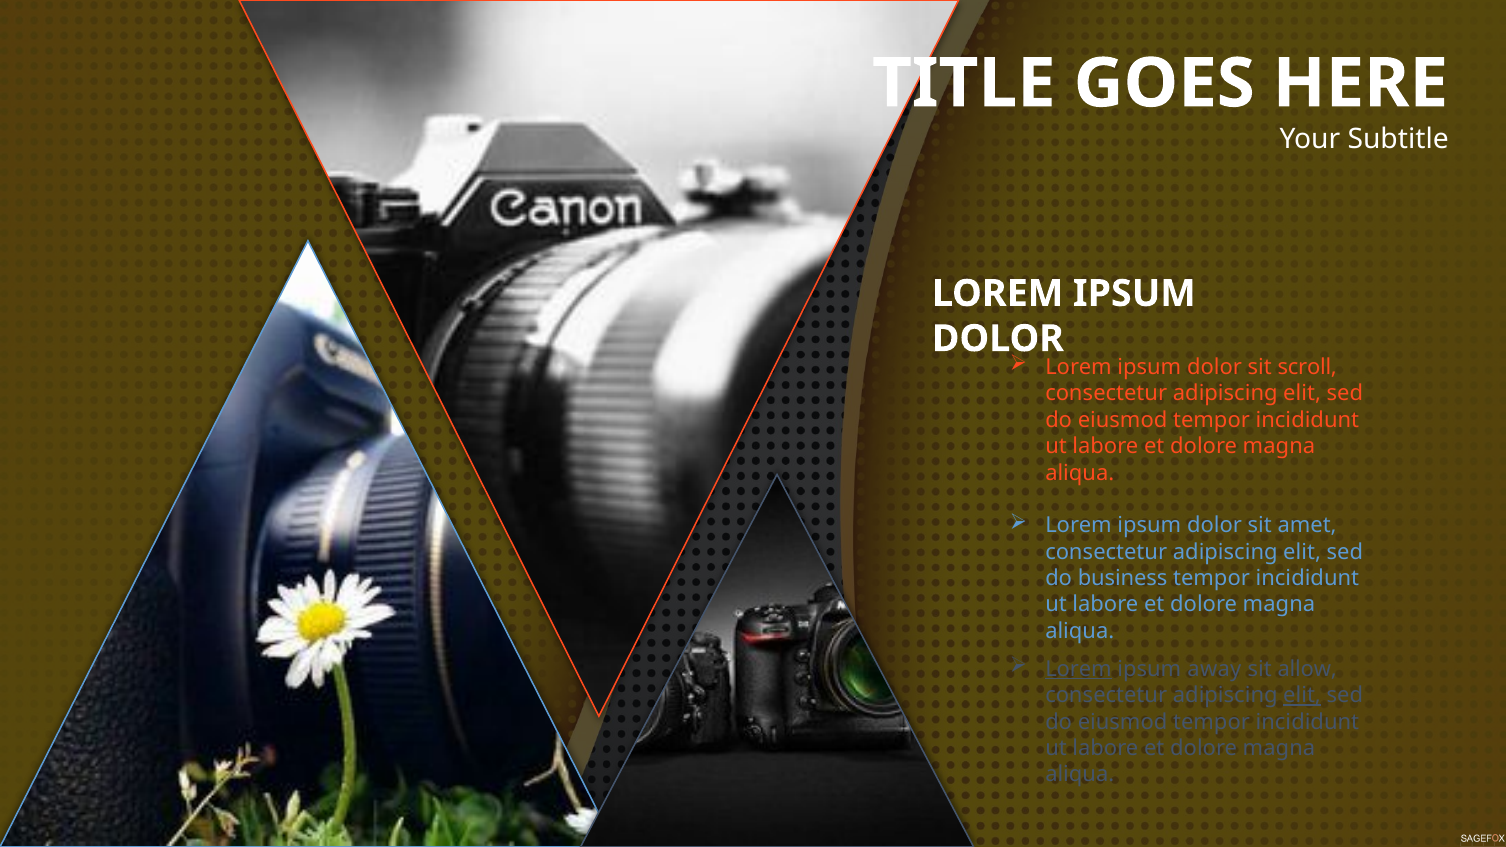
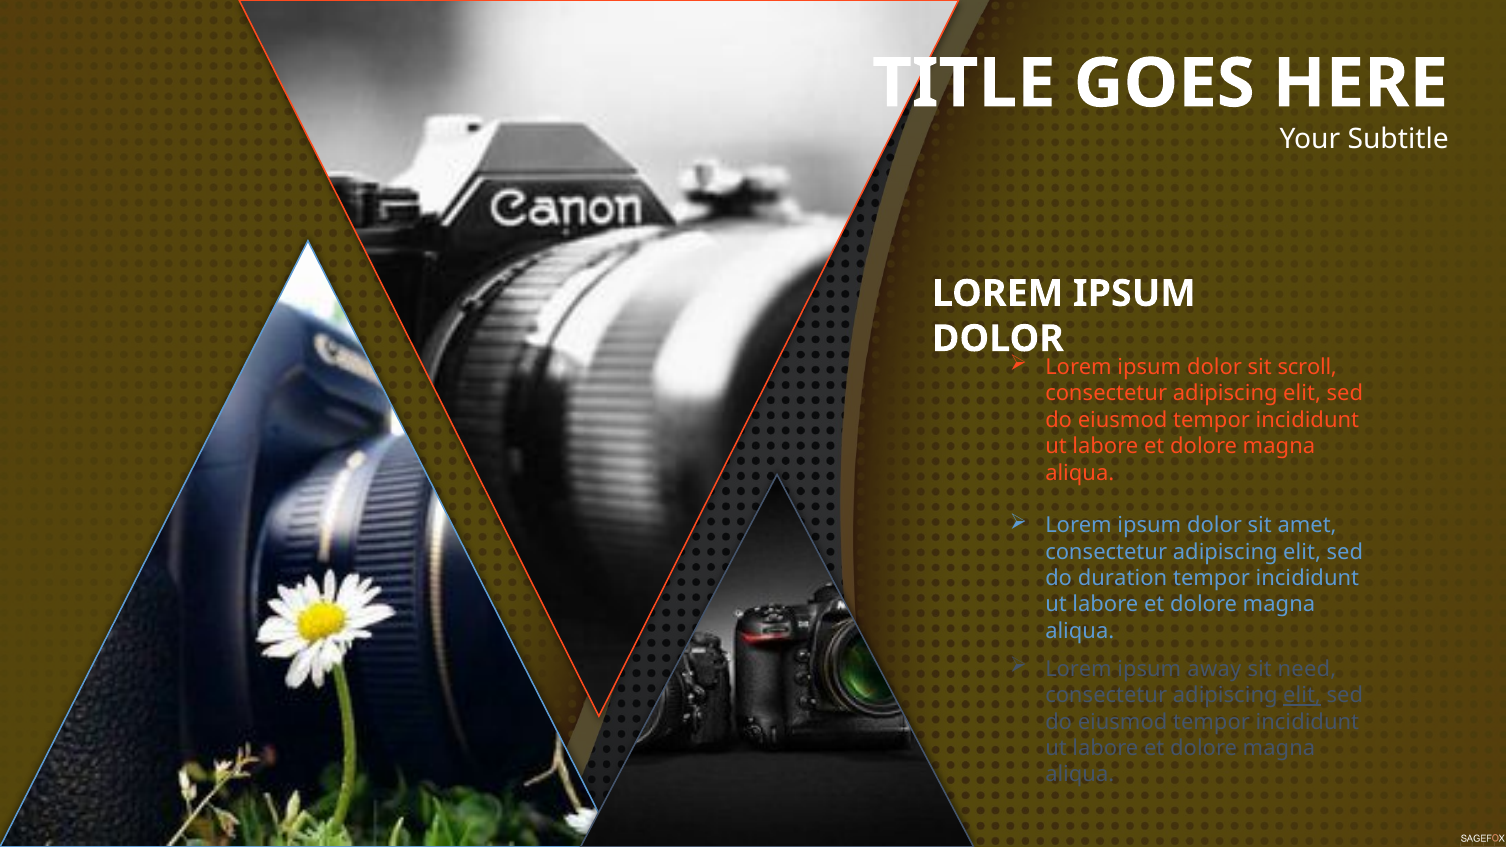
business: business -> duration
Lorem at (1079, 669) underline: present -> none
allow: allow -> need
